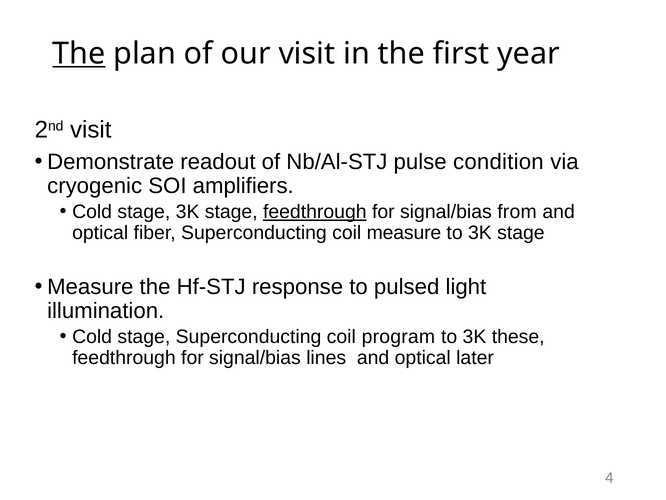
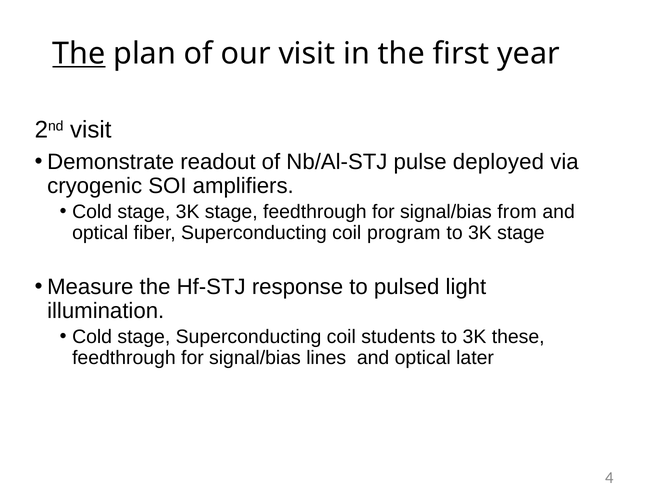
condition: condition -> deployed
feedthrough at (315, 212) underline: present -> none
coil measure: measure -> program
program: program -> students
